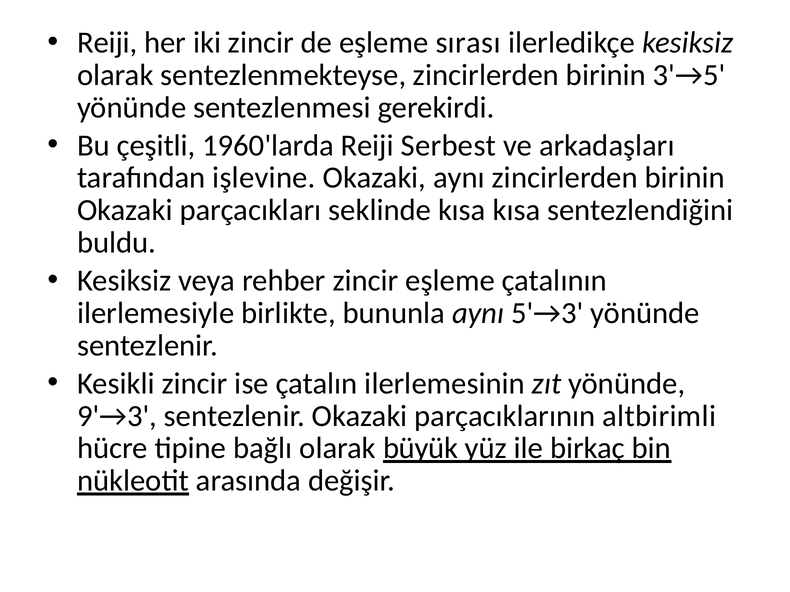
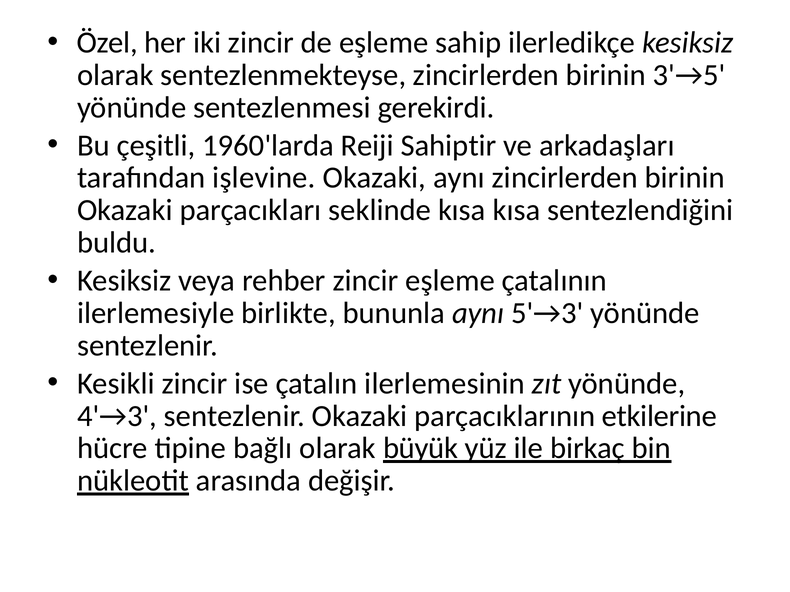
Reiji at (107, 43): Reiji -> Özel
sırası: sırası -> sahip
Serbest: Serbest -> Sahiptir
9'→3: 9'→3 -> 4'→3
altbirimli: altbirimli -> etkilerine
